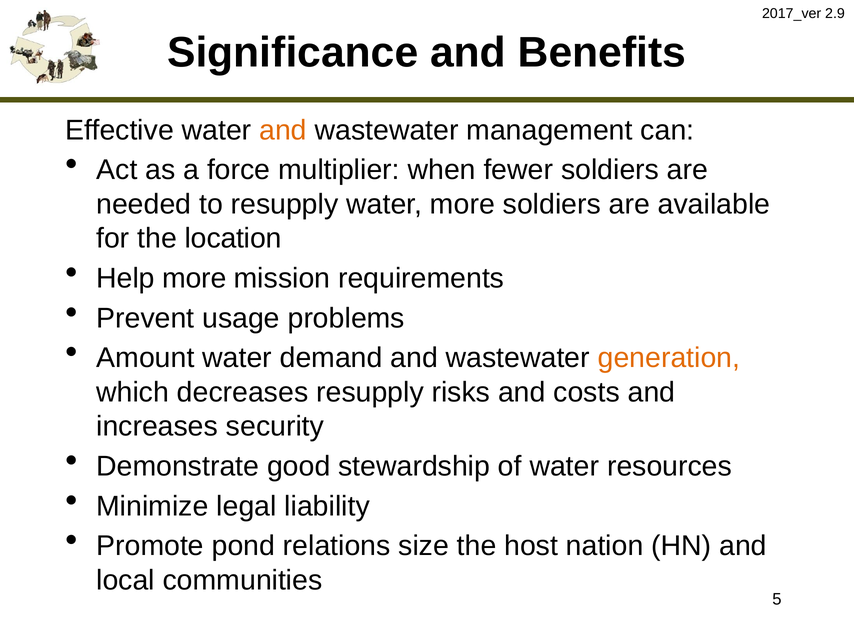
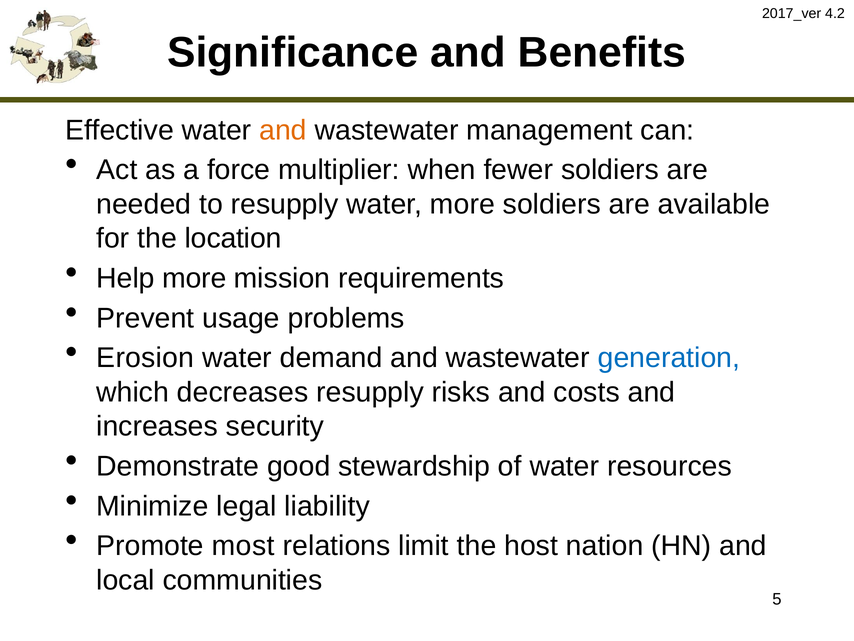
2.9: 2.9 -> 4.2
Amount: Amount -> Erosion
generation colour: orange -> blue
pond: pond -> most
size: size -> limit
